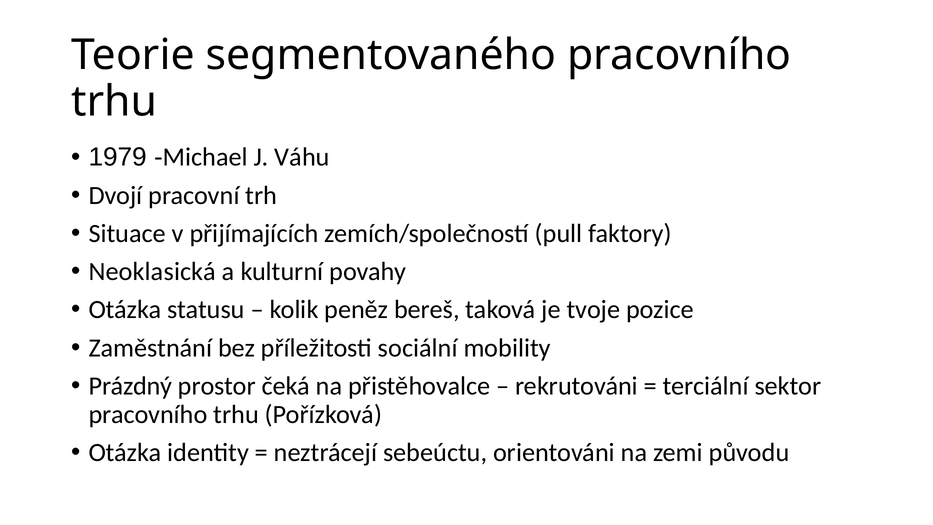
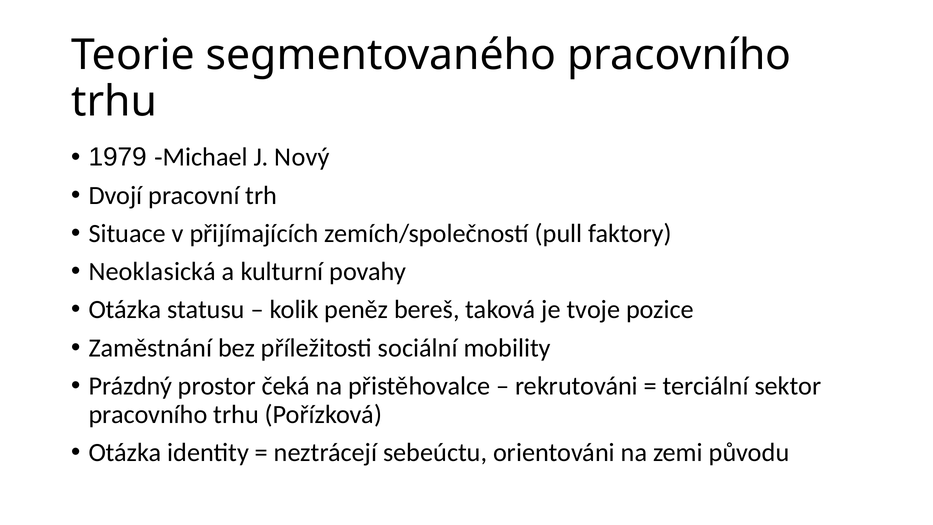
Váhu: Váhu -> Nový
